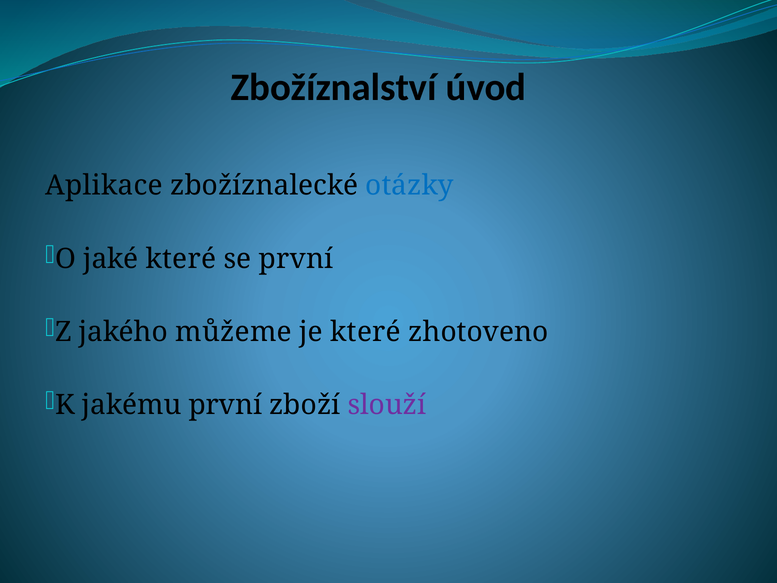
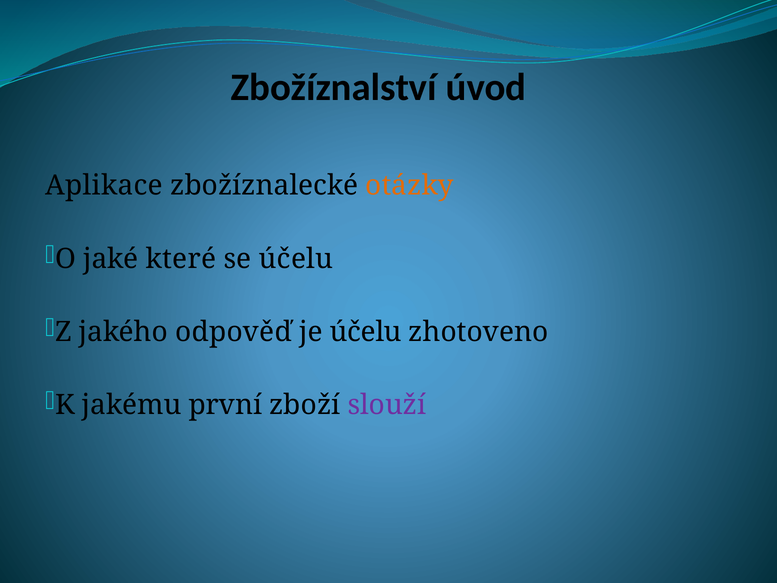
otázky colour: blue -> orange
se první: první -> účelu
můžeme: můžeme -> odpověď
je které: které -> účelu
